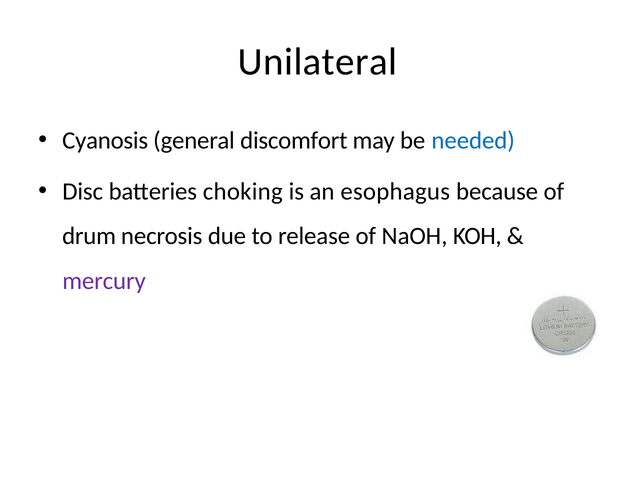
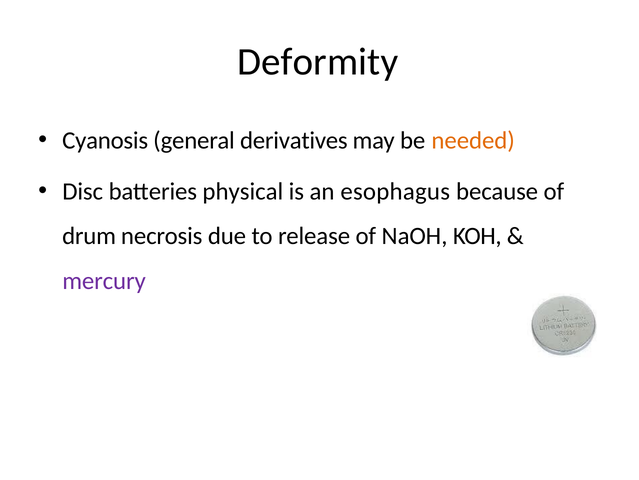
Unilateral: Unilateral -> Deformity
discomfort: discomfort -> derivatives
needed colour: blue -> orange
choking: choking -> physical
